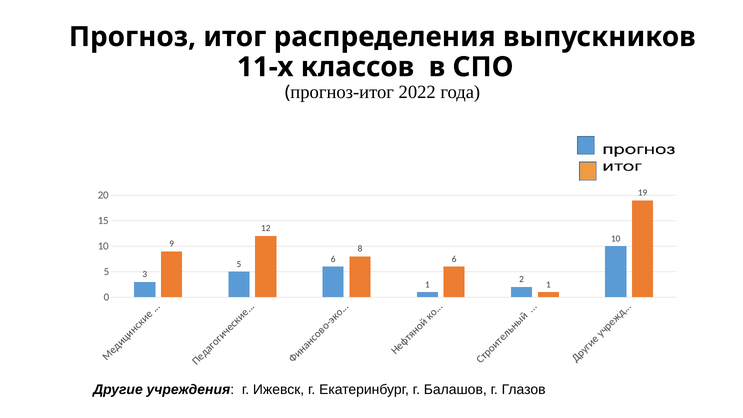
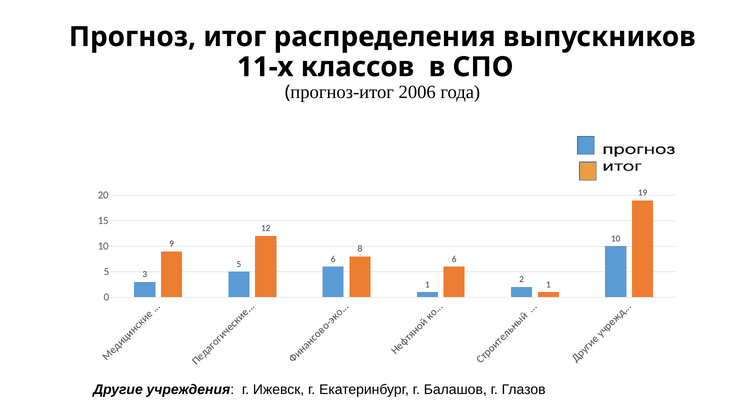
2022: 2022 -> 2006
